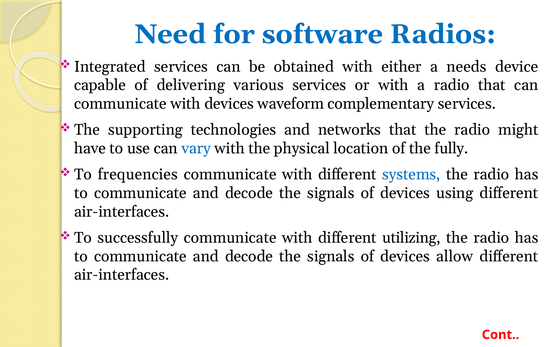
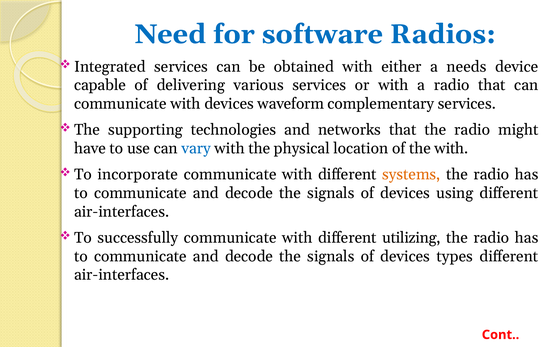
the fully: fully -> with
frequencies: frequencies -> incorporate
systems colour: blue -> orange
allow: allow -> types
